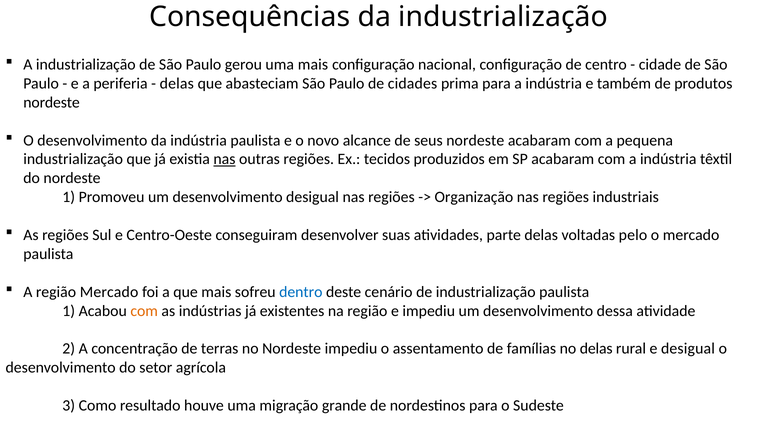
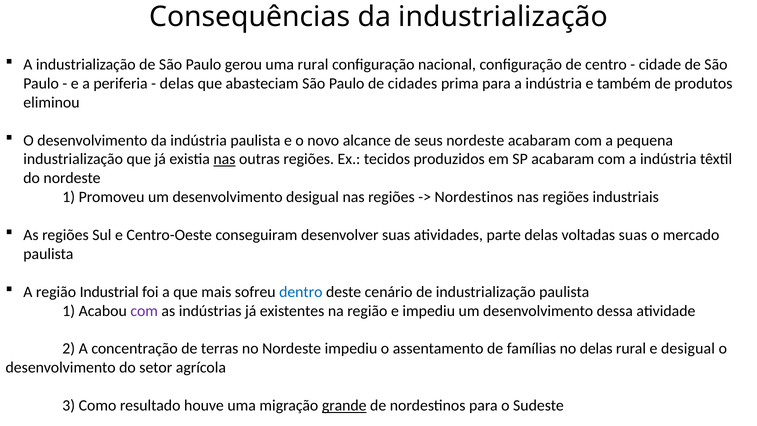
uma mais: mais -> rural
nordeste at (52, 102): nordeste -> eliminou
Organização at (474, 197): Organização -> Nordestinos
voltadas pelo: pelo -> suas
região Mercado: Mercado -> Industrial
com at (144, 311) colour: orange -> purple
grande underline: none -> present
